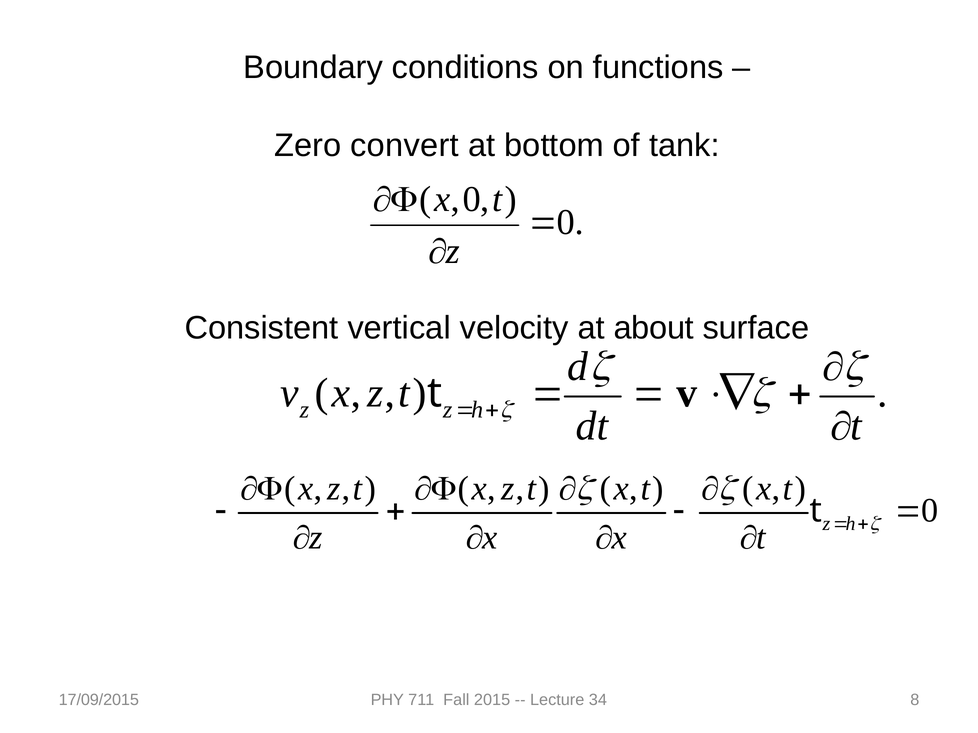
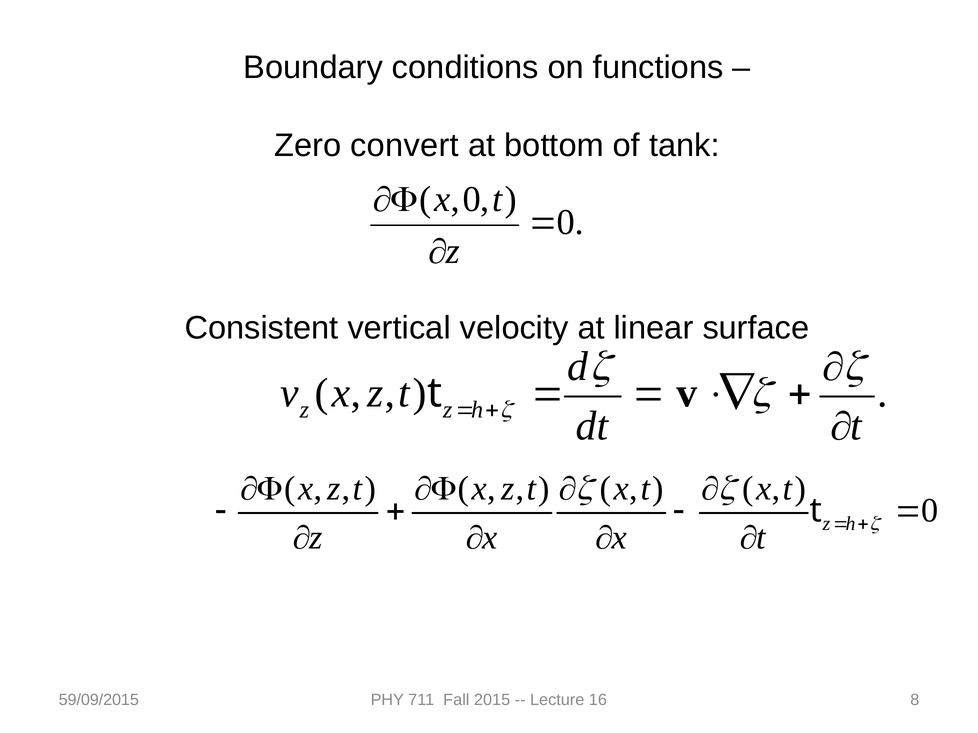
about: about -> linear
17/09/2015: 17/09/2015 -> 59/09/2015
34: 34 -> 16
